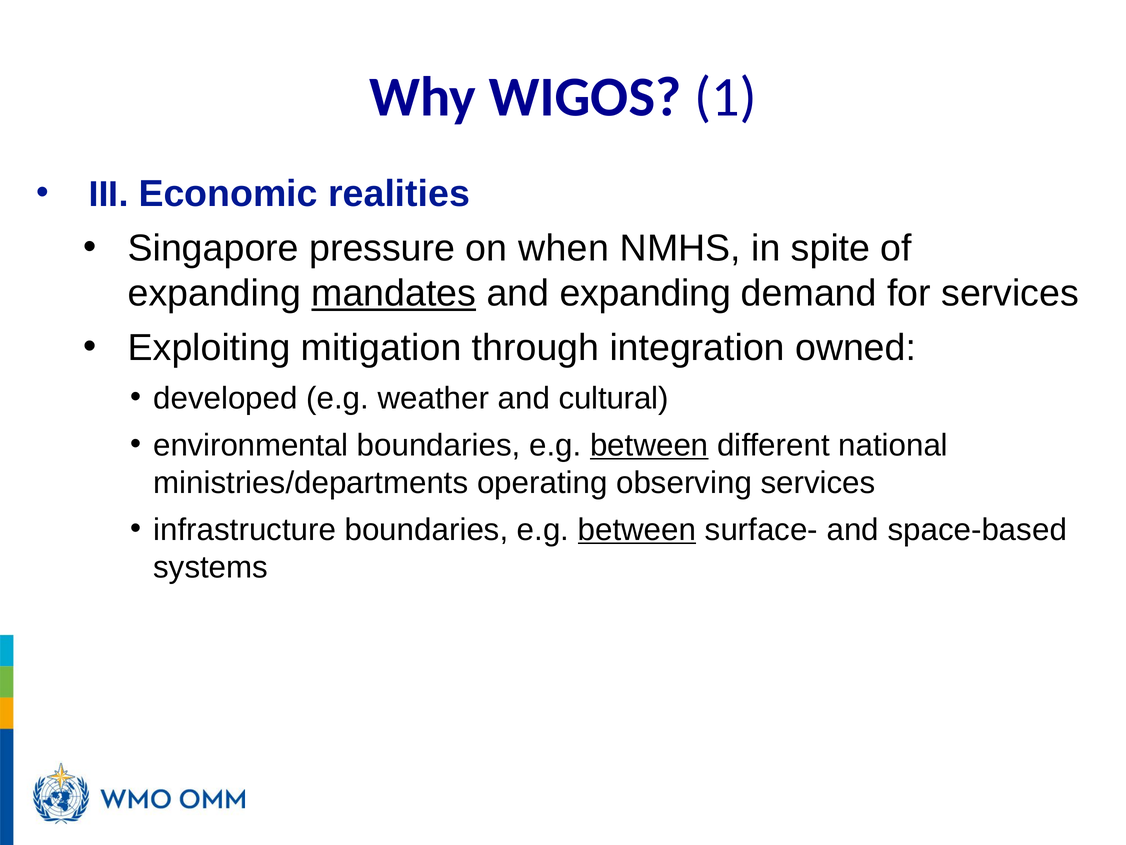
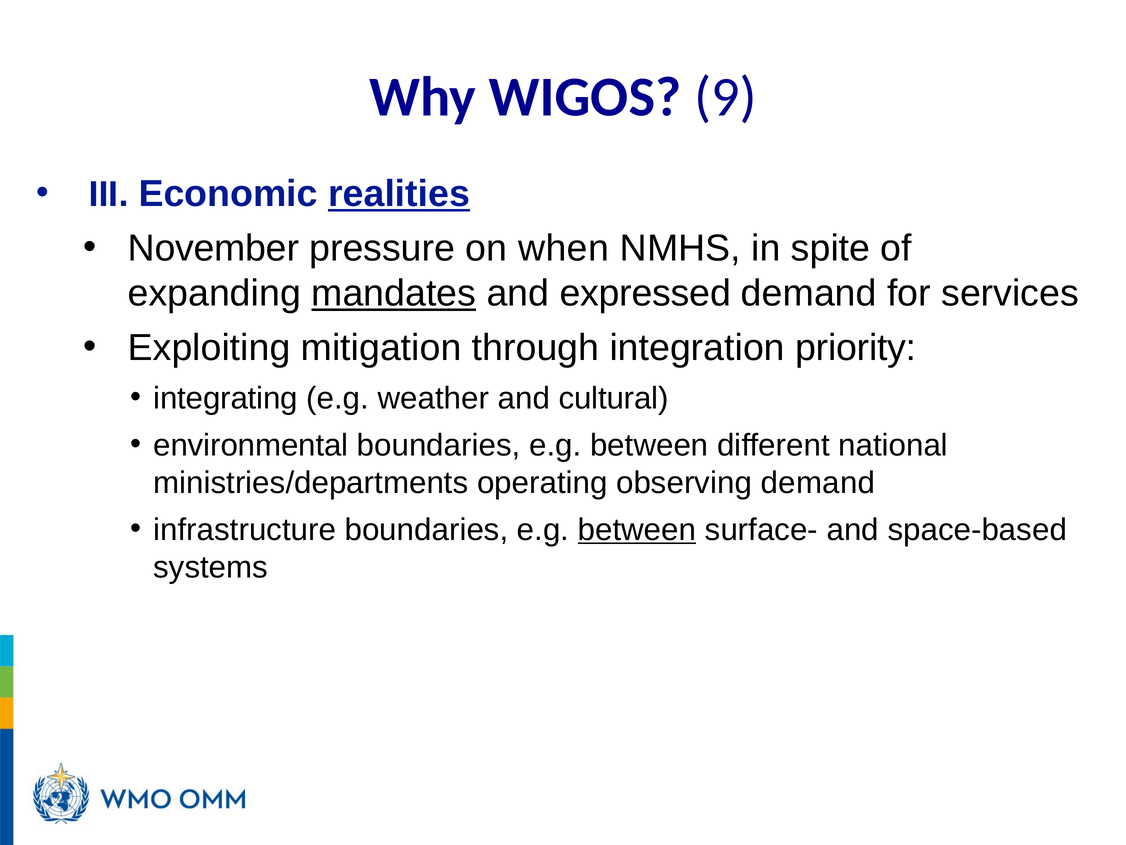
1: 1 -> 9
realities underline: none -> present
Singapore: Singapore -> November
and expanding: expanding -> expressed
owned: owned -> priority
developed: developed -> integrating
between at (649, 445) underline: present -> none
observing services: services -> demand
